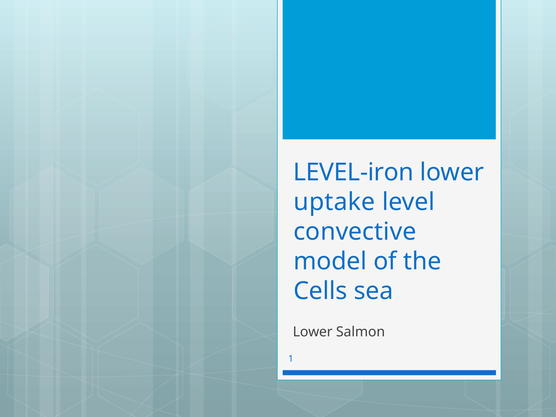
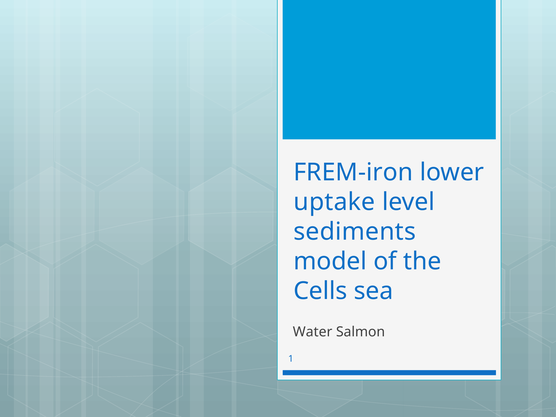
LEVEL-iron: LEVEL-iron -> FREM-iron
convective: convective -> sediments
Lower at (313, 332): Lower -> Water
